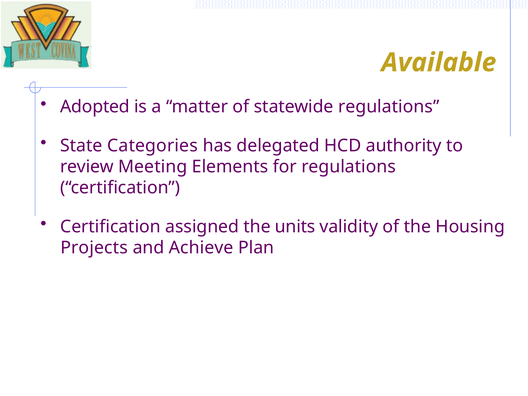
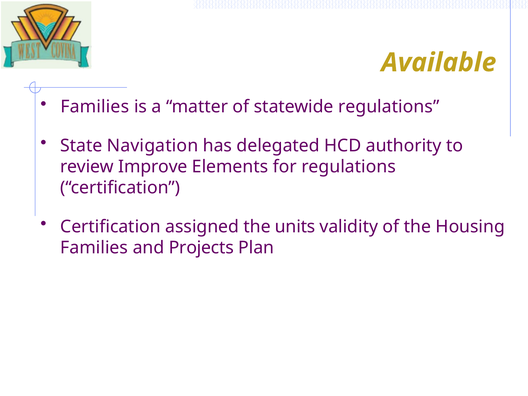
Adopted at (95, 107): Adopted -> Families
Categories: Categories -> Navigation
Meeting: Meeting -> Improve
Projects at (94, 248): Projects -> Families
Achieve: Achieve -> Projects
